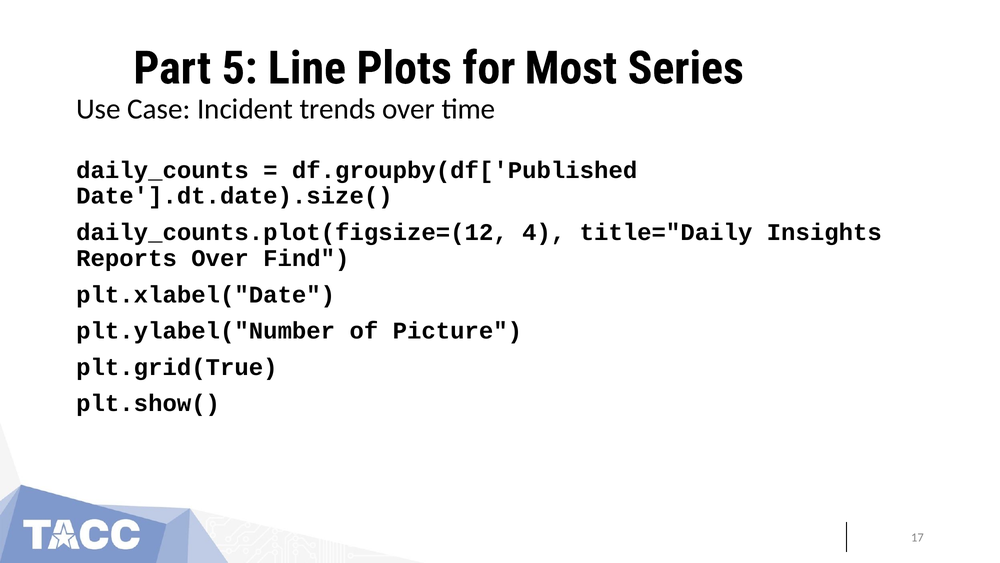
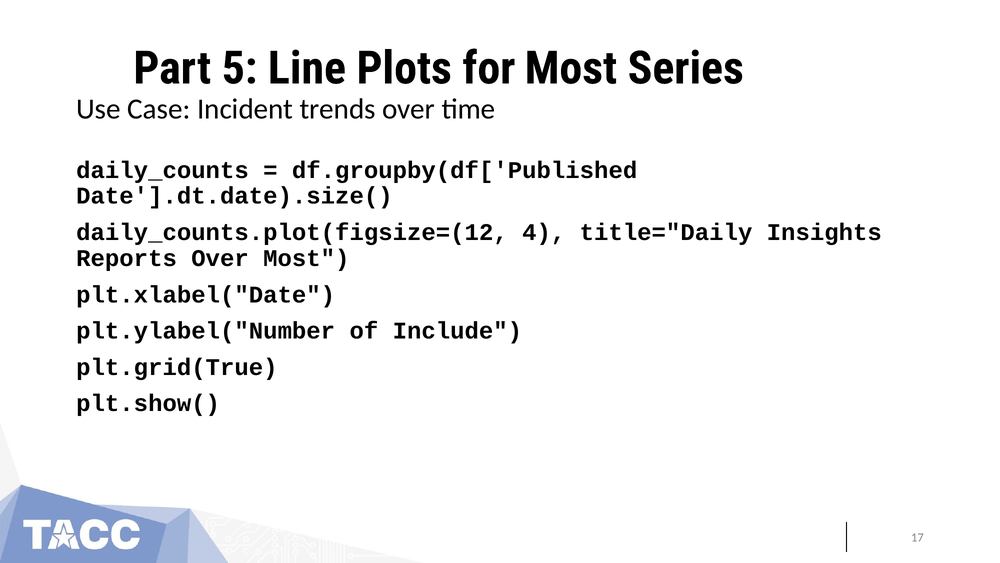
Over Find: Find -> Most
Picture: Picture -> Include
